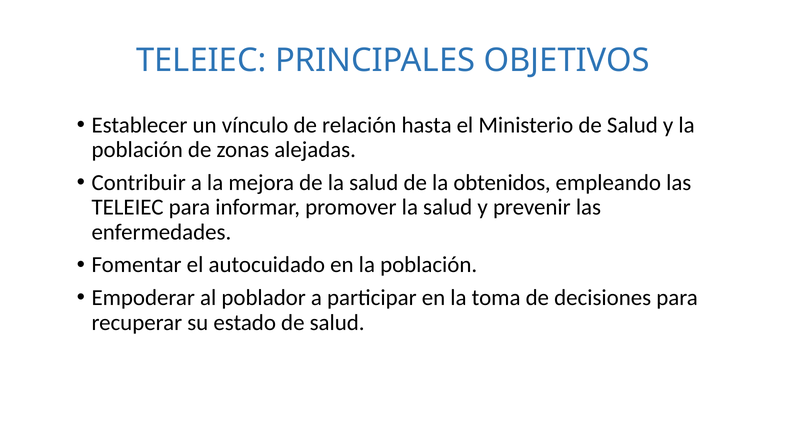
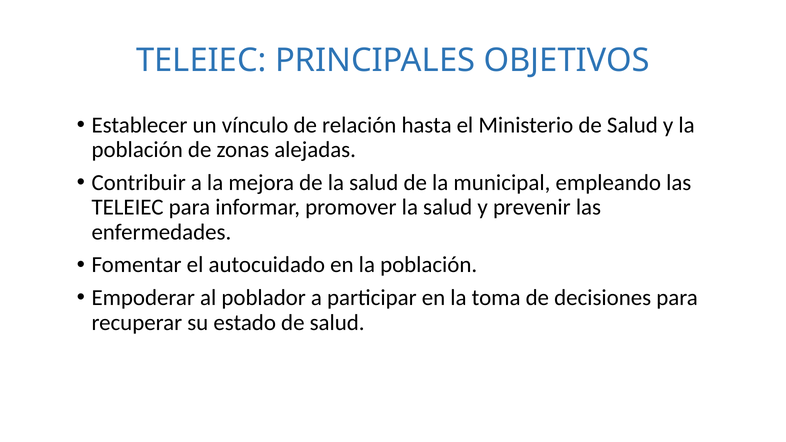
obtenidos: obtenidos -> municipal
